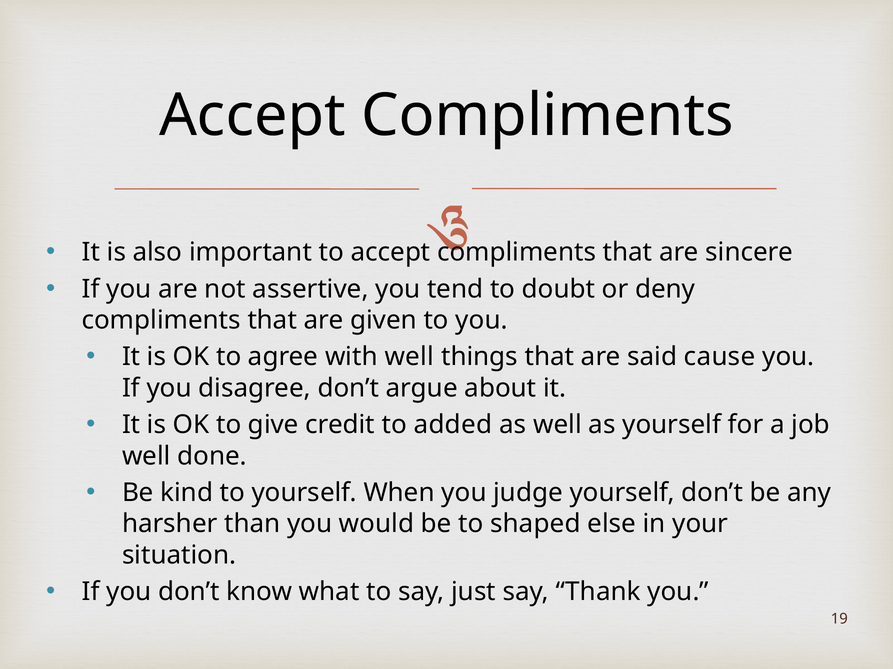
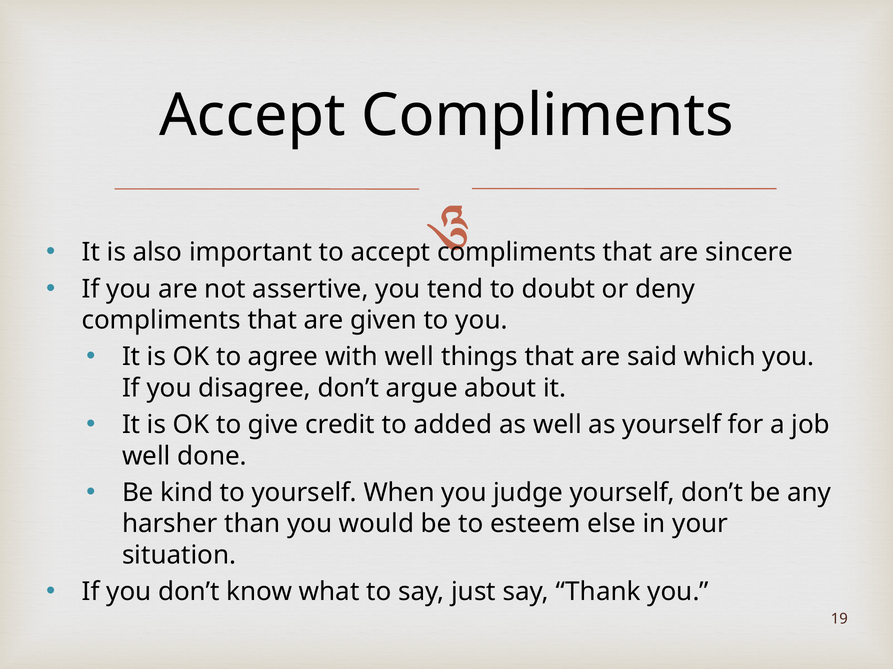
cause: cause -> which
shaped: shaped -> esteem
